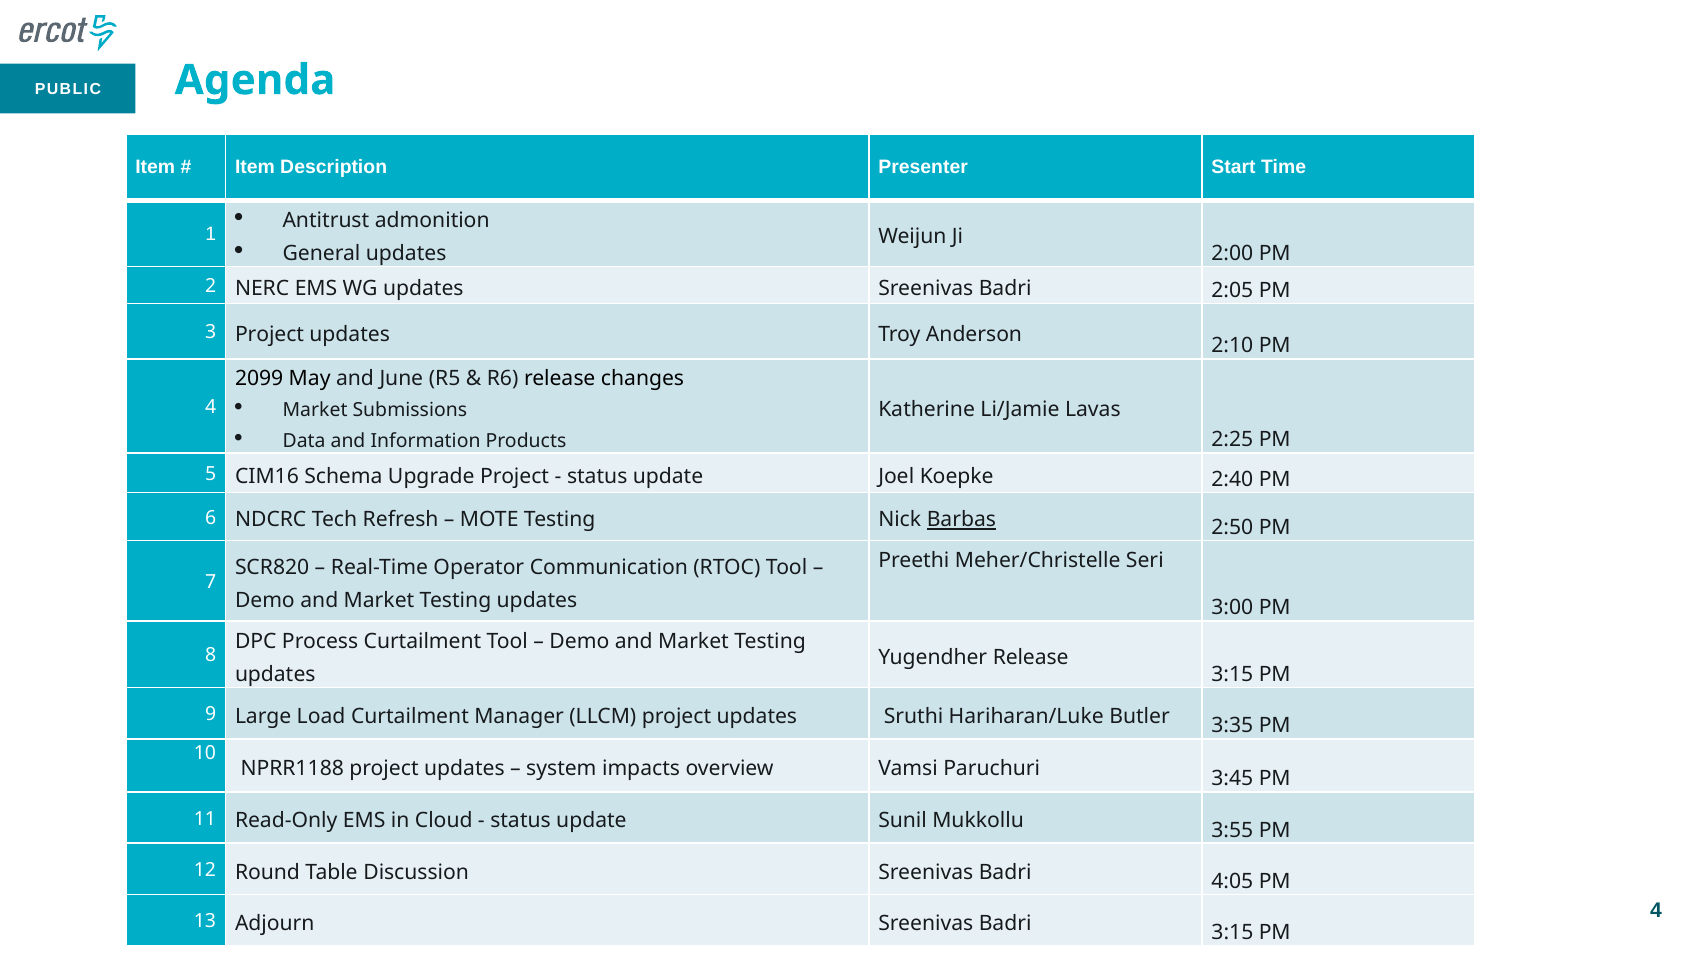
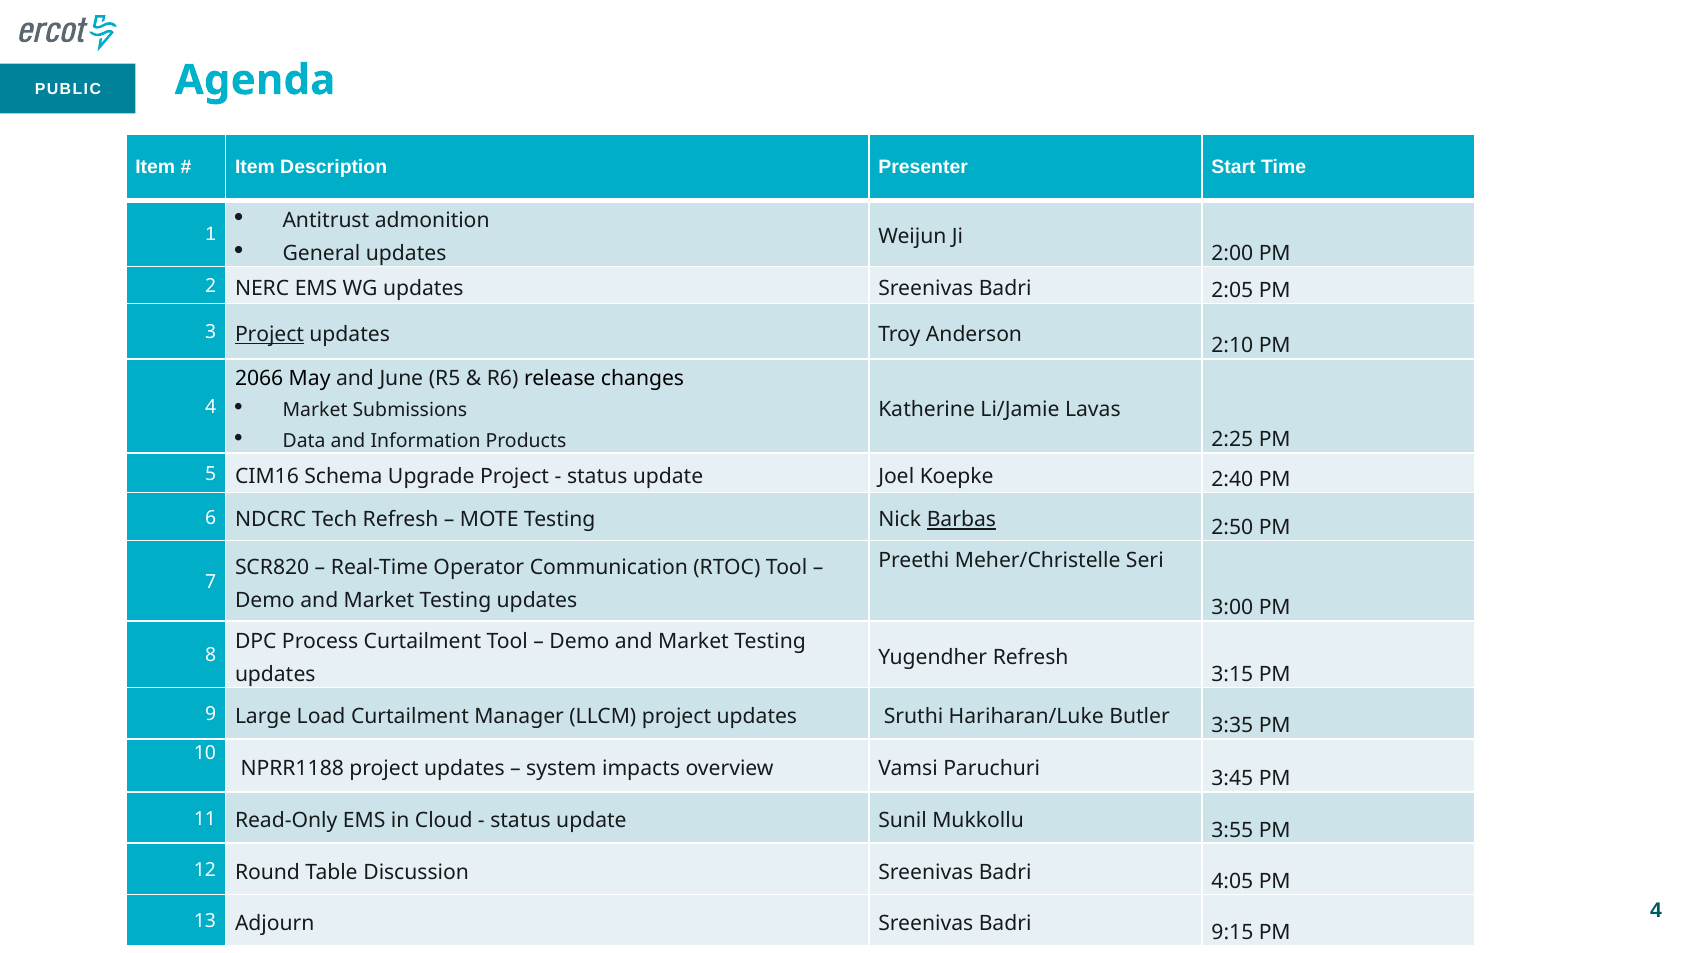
Project at (270, 334) underline: none -> present
2099: 2099 -> 2066
Yugendher Release: Release -> Refresh
Badri 3:15: 3:15 -> 9:15
